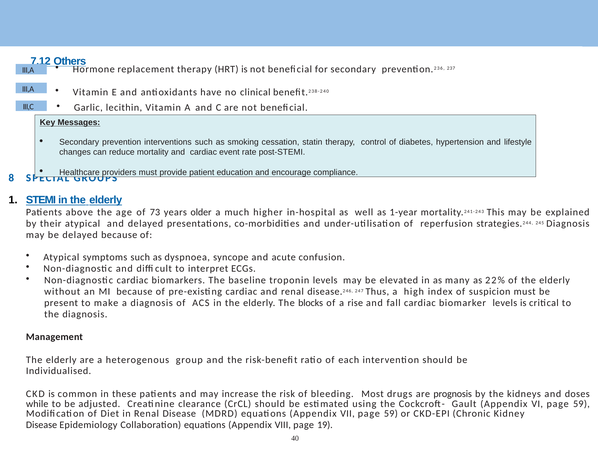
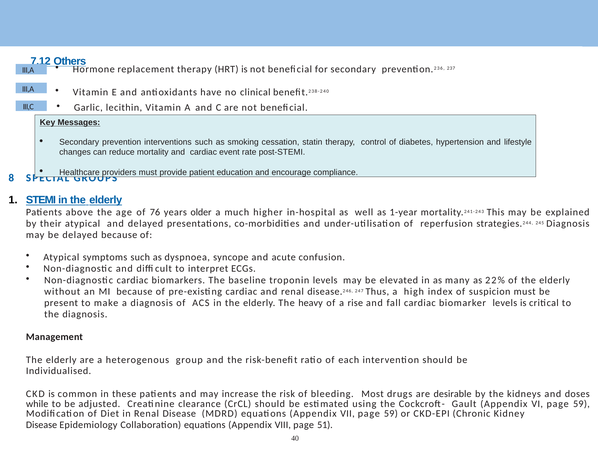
73: 73 -> 76
blocks: blocks -> heavy
prognosis: prognosis -> desirable
19: 19 -> 51
